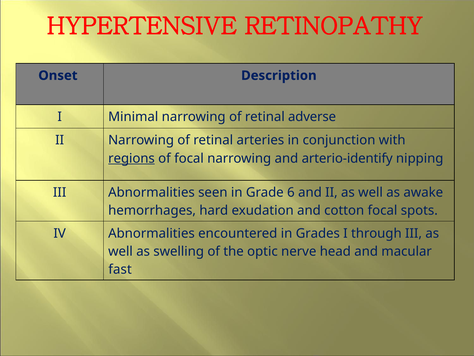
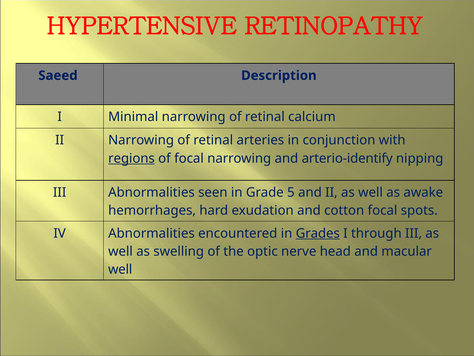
Onset: Onset -> Saeed
adverse: adverse -> calcium
6: 6 -> 5
Grades underline: none -> present
fast at (120, 269): fast -> well
